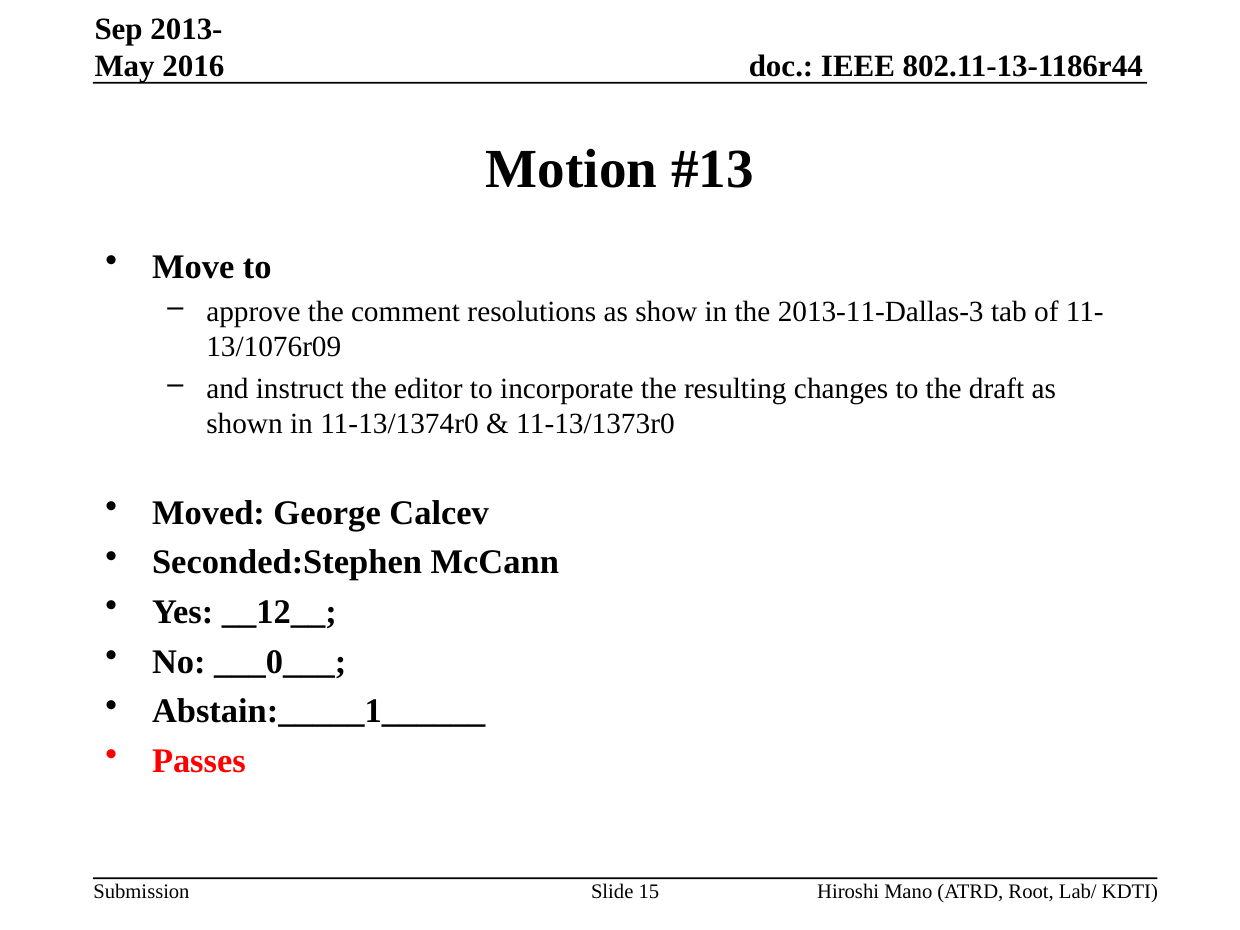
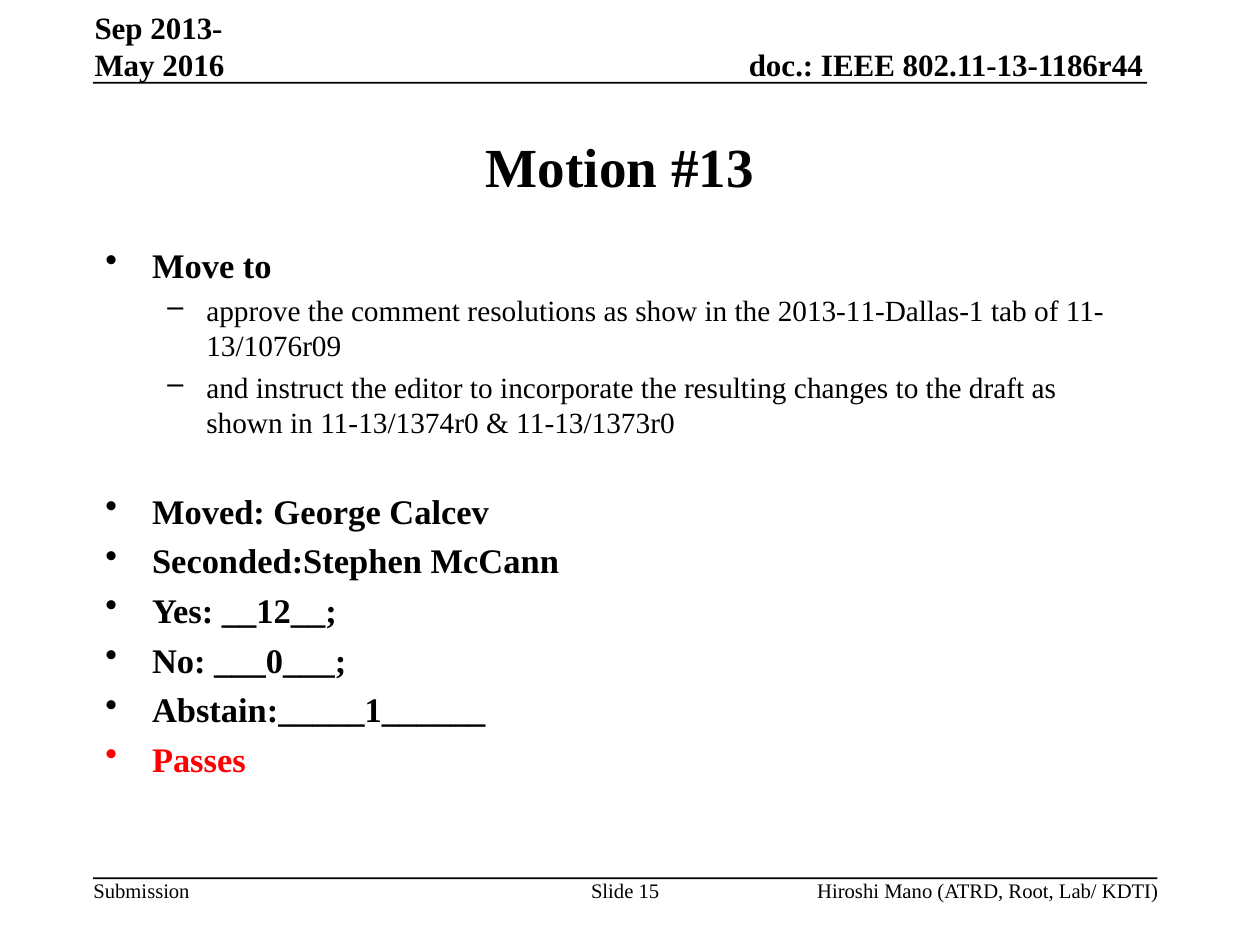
2013-11-Dallas-3: 2013-11-Dallas-3 -> 2013-11-Dallas-1
